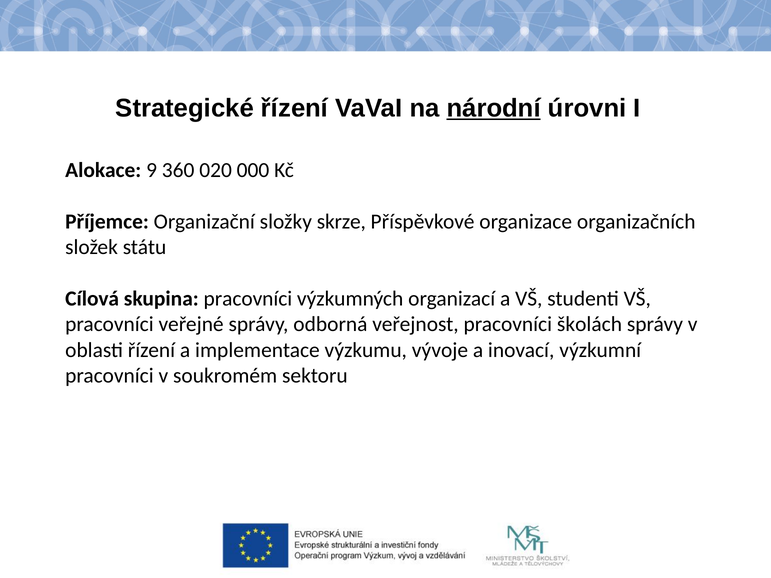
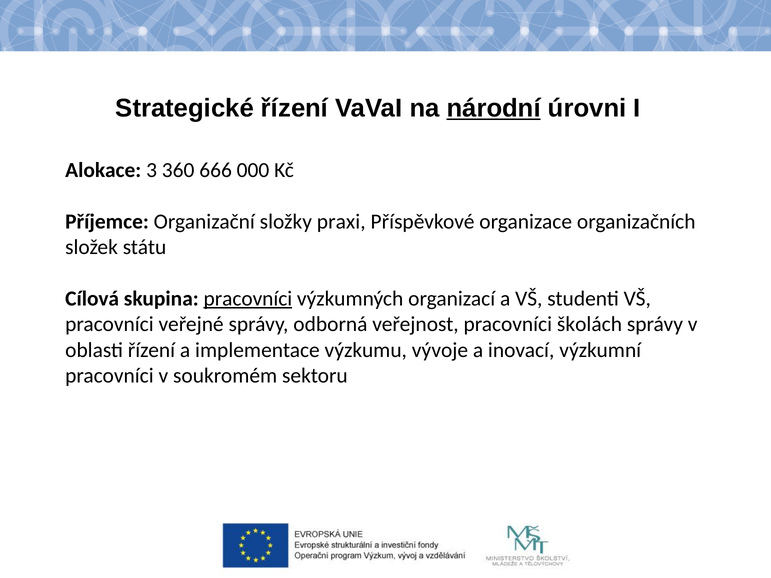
9: 9 -> 3
020: 020 -> 666
skrze: skrze -> praxi
pracovníci at (248, 299) underline: none -> present
